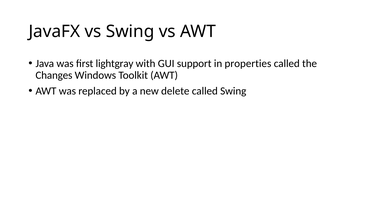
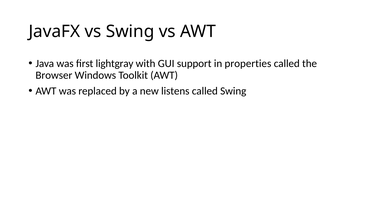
Changes: Changes -> Browser
delete: delete -> listens
